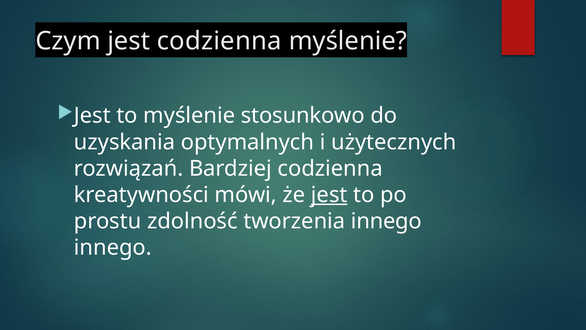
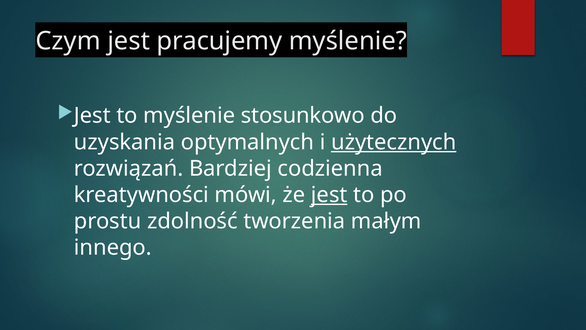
jest codzienna: codzienna -> pracujemy
użytecznych underline: none -> present
tworzenia innego: innego -> małym
